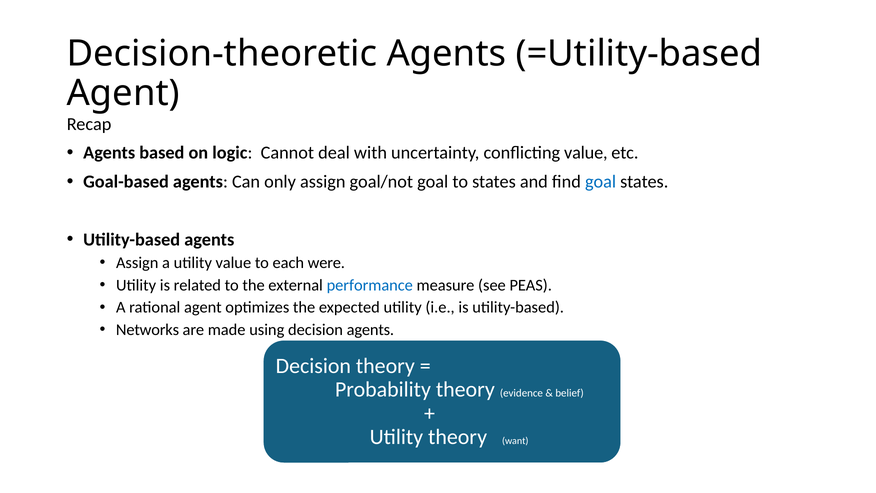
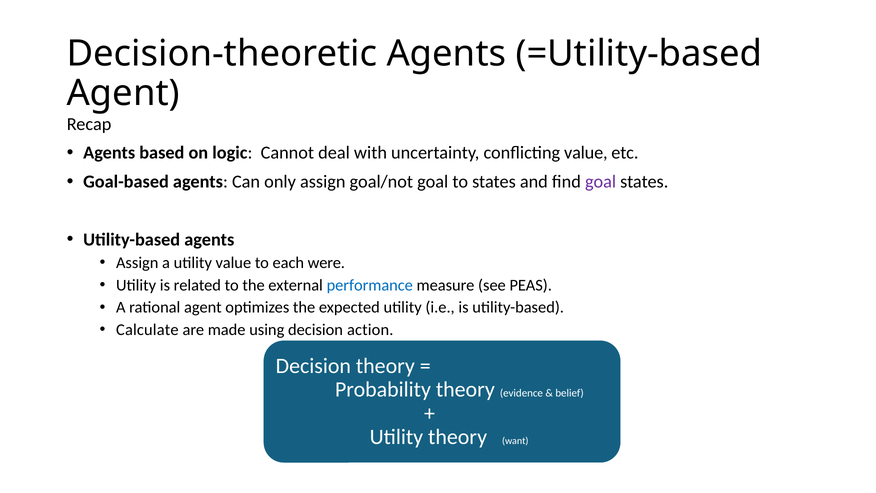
goal at (601, 182) colour: blue -> purple
Networks: Networks -> Calculate
decision agents: agents -> action
